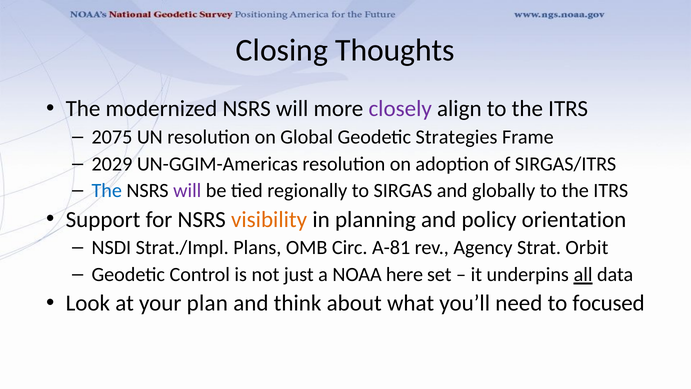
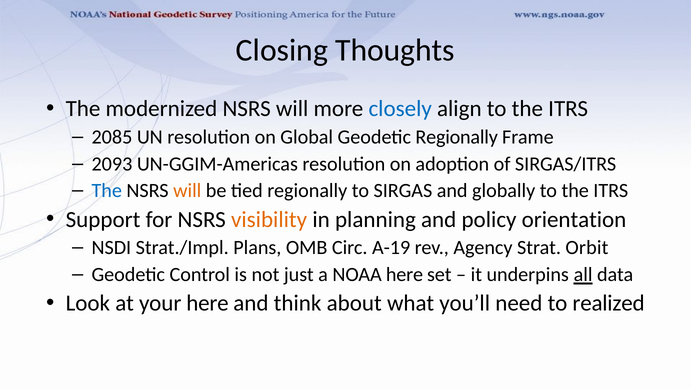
closely colour: purple -> blue
2075: 2075 -> 2085
Geodetic Strategies: Strategies -> Regionally
2029: 2029 -> 2093
will at (187, 191) colour: purple -> orange
A-81: A-81 -> A-19
your plan: plan -> here
focused: focused -> realized
